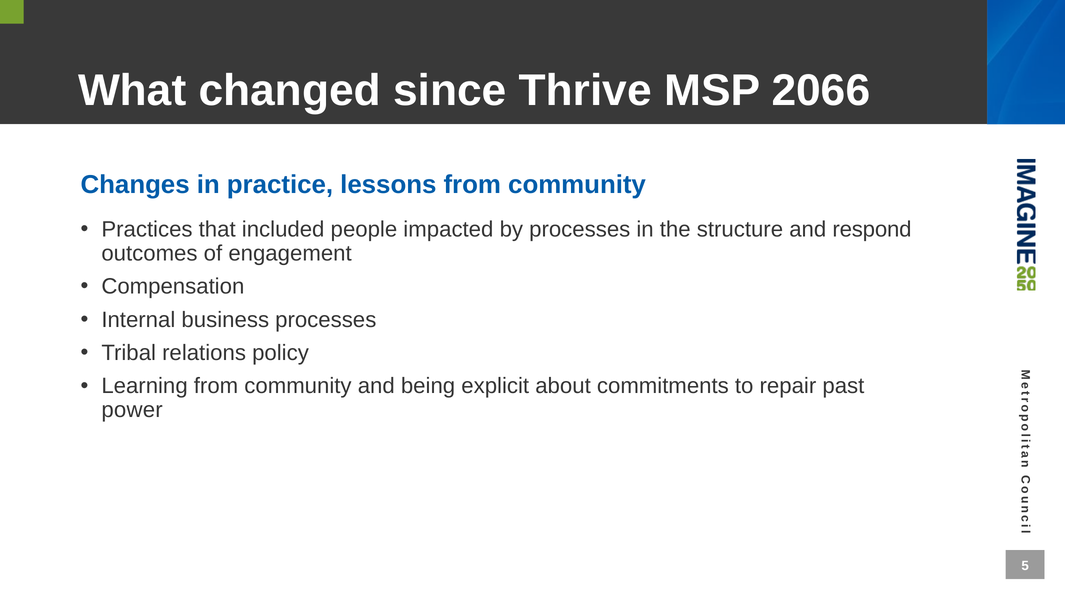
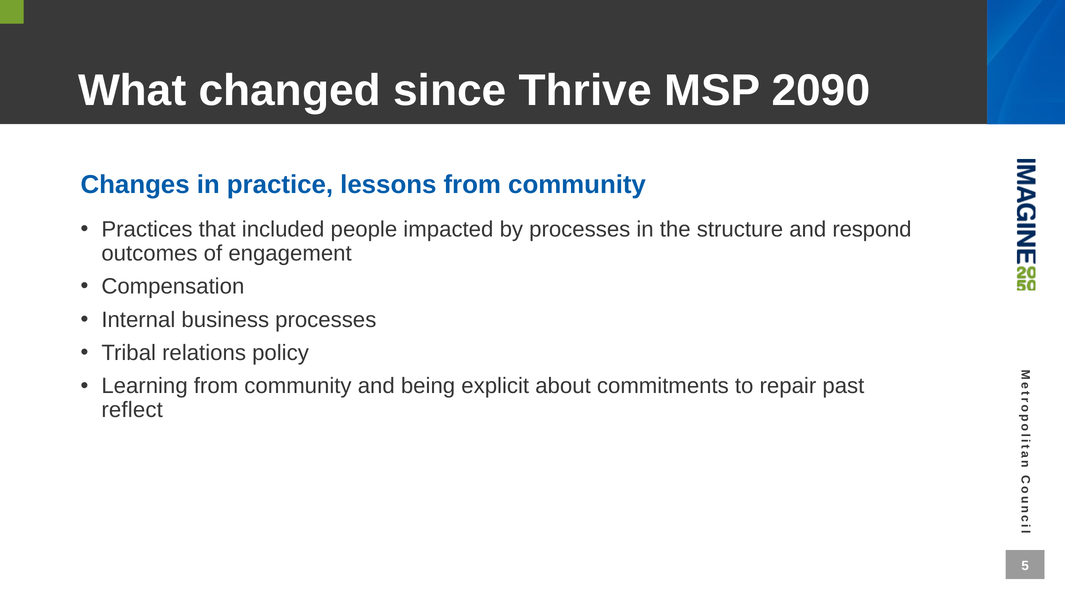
2066: 2066 -> 2090
power: power -> reflect
